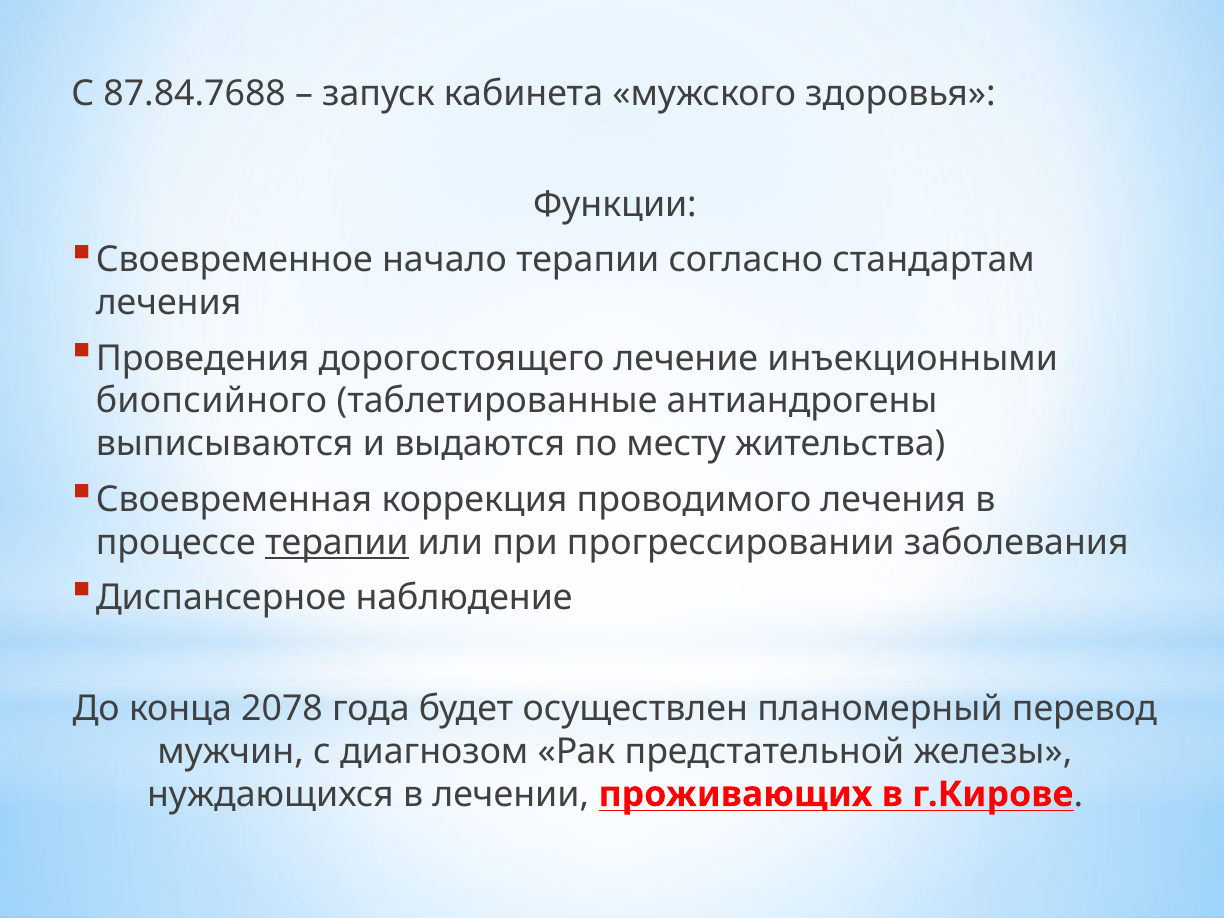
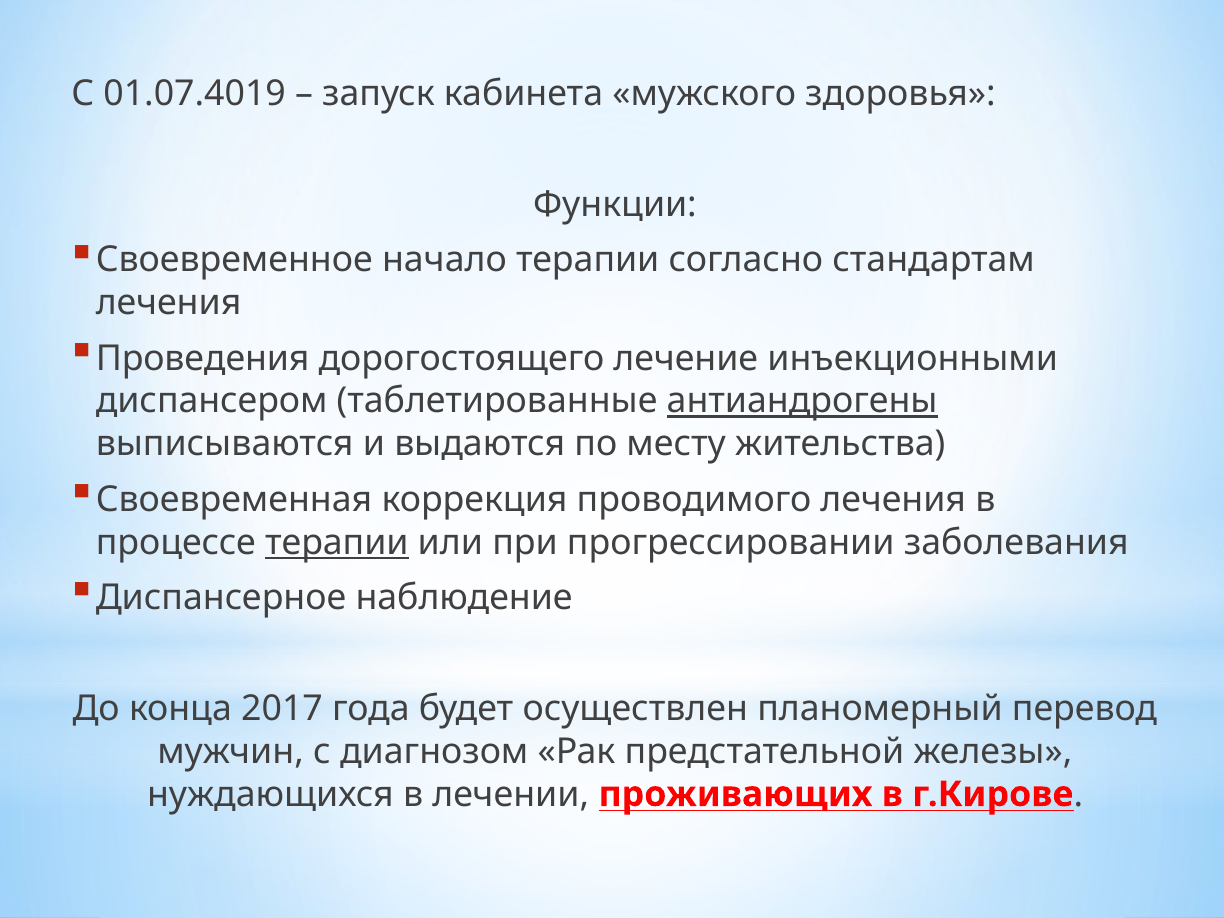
87.84.7688: 87.84.7688 -> 01.07.4019
биопсийного: биопсийного -> диспансером
антиандрогены underline: none -> present
2078: 2078 -> 2017
